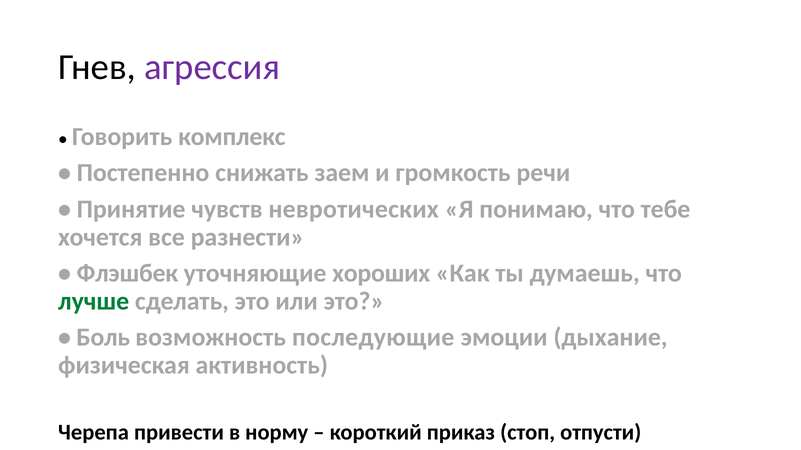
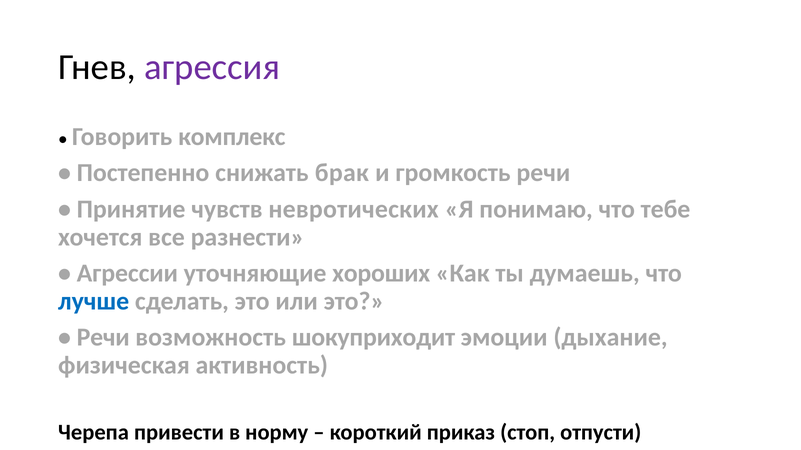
заем: заем -> брак
Флэшбек: Флэшбек -> Агрессии
лучше colour: green -> blue
Боль at (103, 338): Боль -> Речи
последующие: последующие -> шокуприходит
